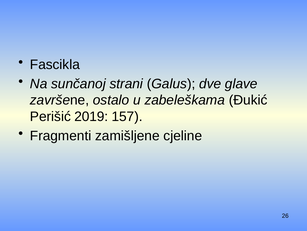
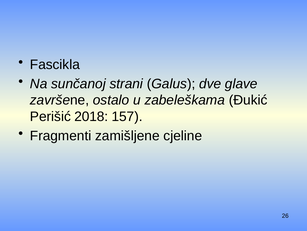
2019: 2019 -> 2018
